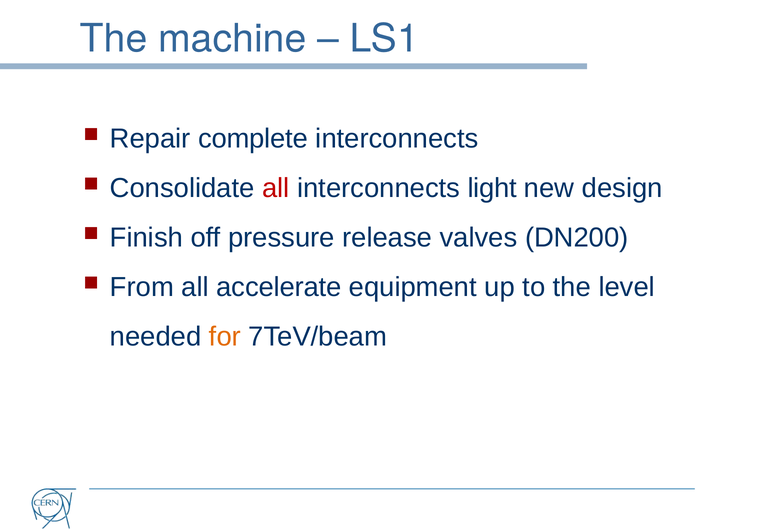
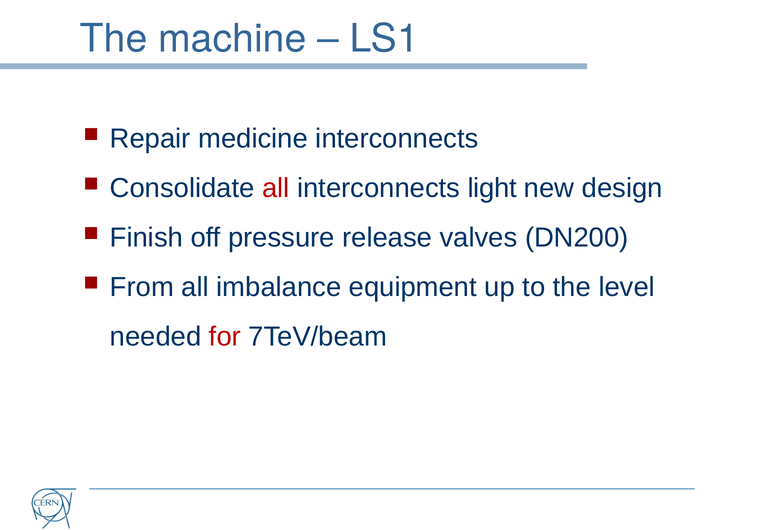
complete: complete -> medicine
accelerate: accelerate -> imbalance
for colour: orange -> red
